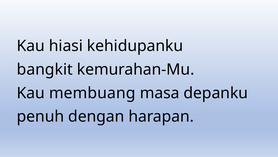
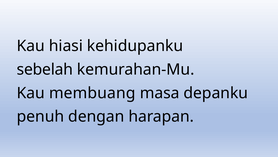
bangkit: bangkit -> sebelah
